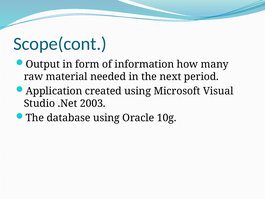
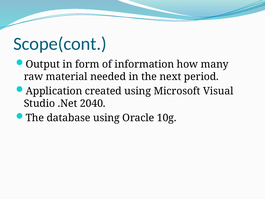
2003: 2003 -> 2040
